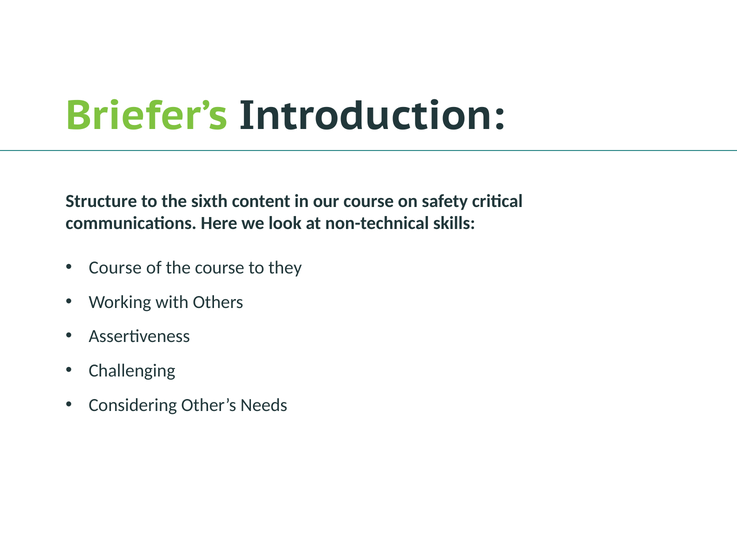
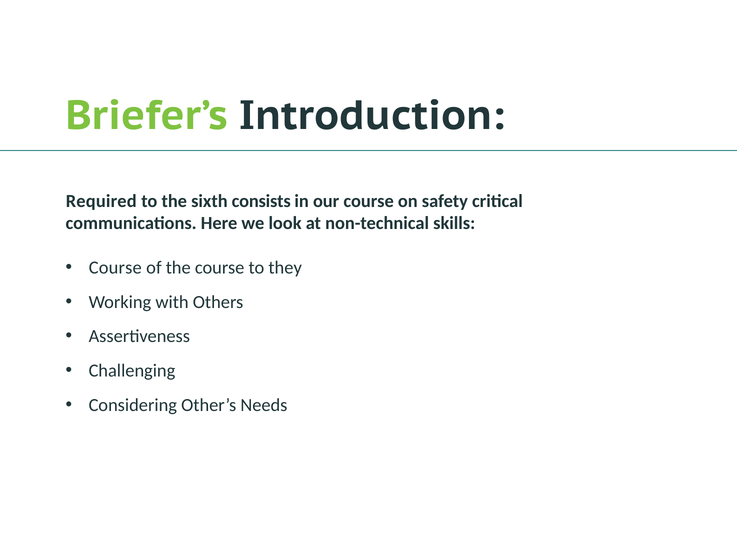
Structure: Structure -> Required
content: content -> consists
